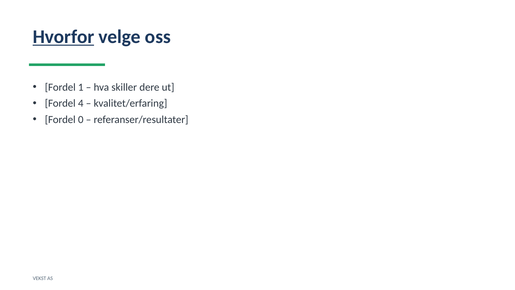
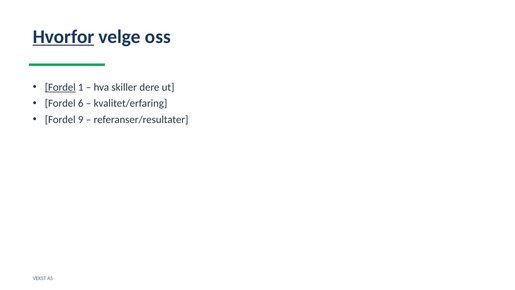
Fordel at (60, 87) underline: none -> present
4: 4 -> 6
0: 0 -> 9
